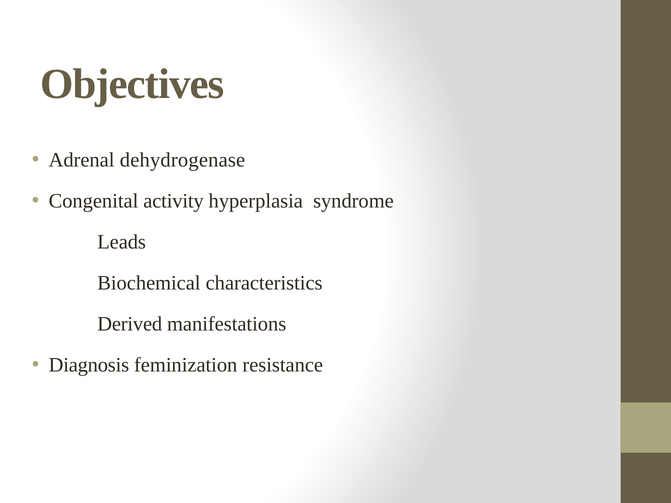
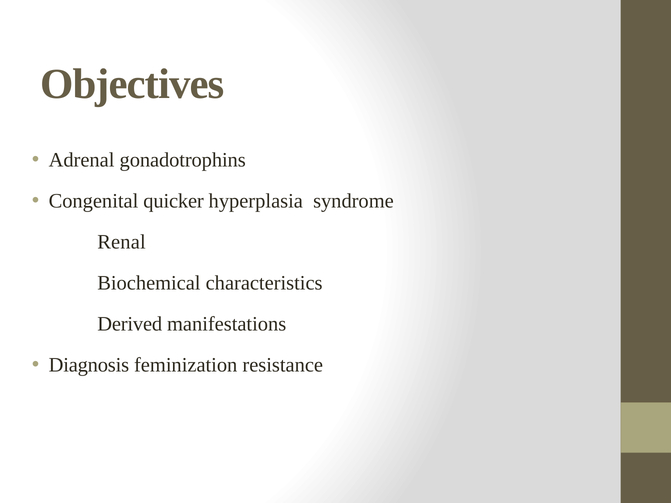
dehydrogenase: dehydrogenase -> gonadotrophins
activity: activity -> quicker
Leads: Leads -> Renal
